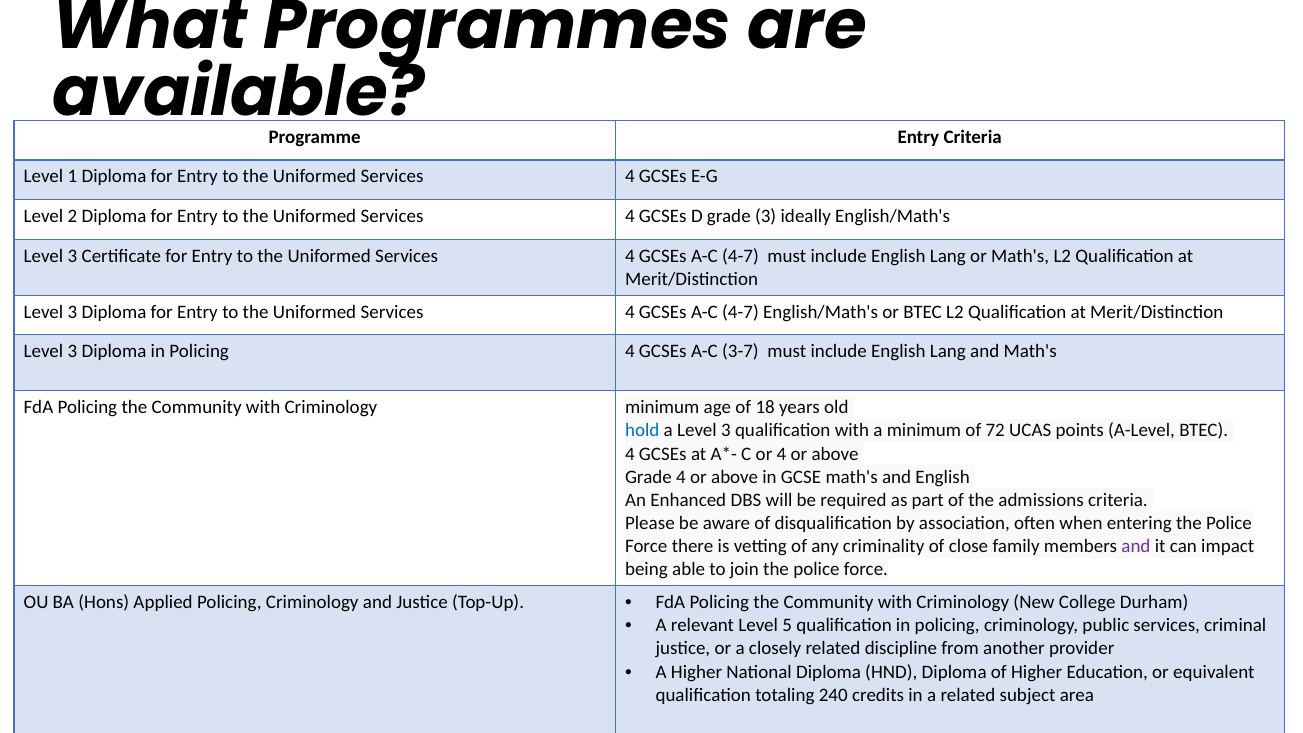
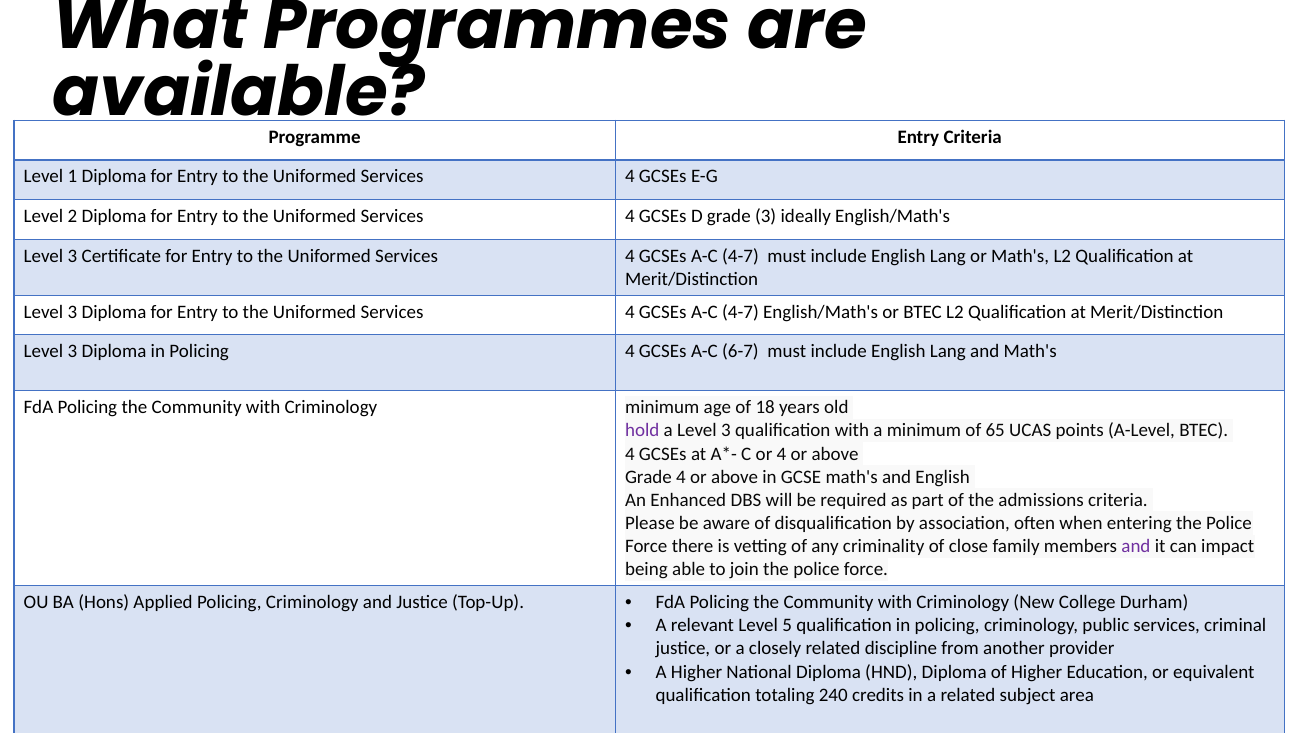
3-7: 3-7 -> 6-7
hold colour: blue -> purple
72: 72 -> 65
